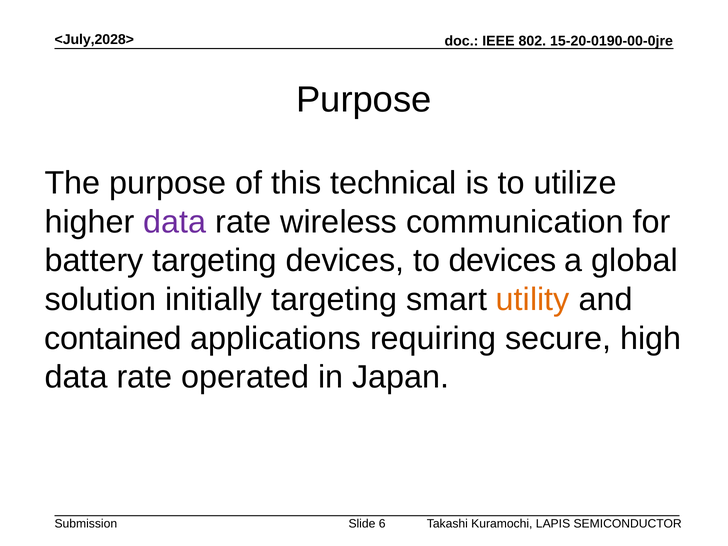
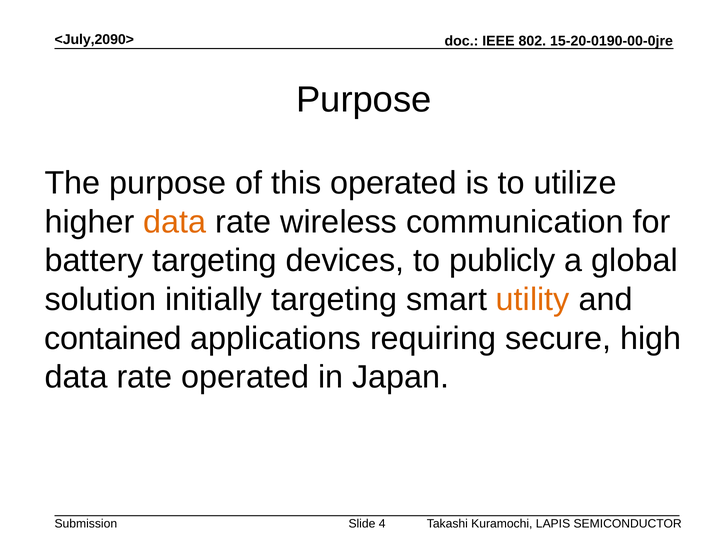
<July,2028>: <July,2028> -> <July,2090>
this technical: technical -> operated
data at (175, 222) colour: purple -> orange
to devices: devices -> publicly
6: 6 -> 4
